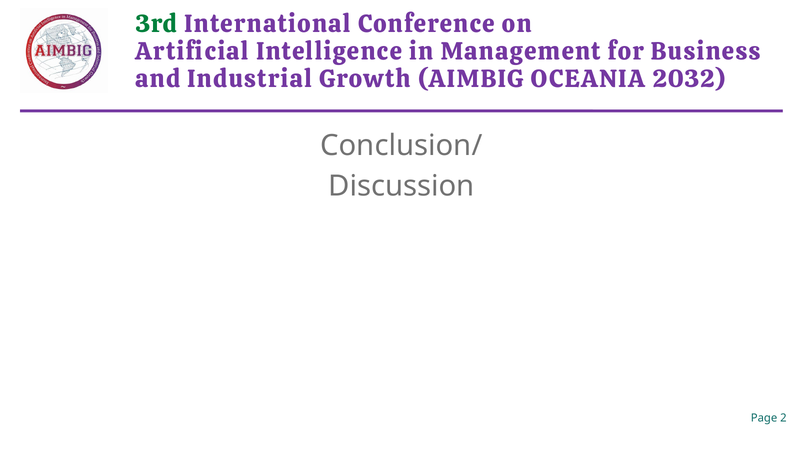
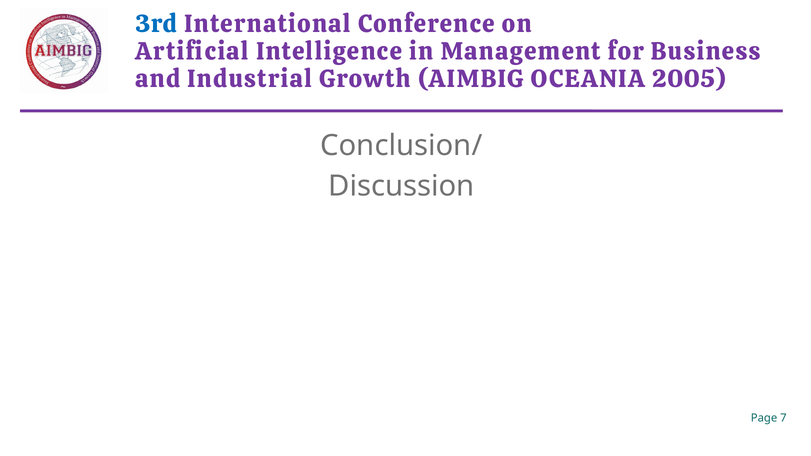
3rd colour: green -> blue
2032: 2032 -> 2005
2: 2 -> 7
